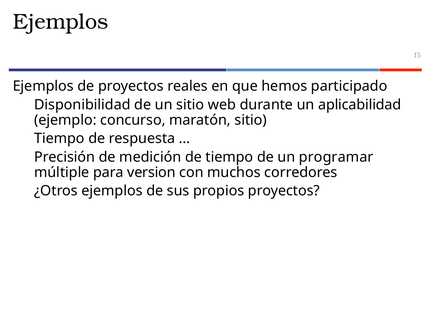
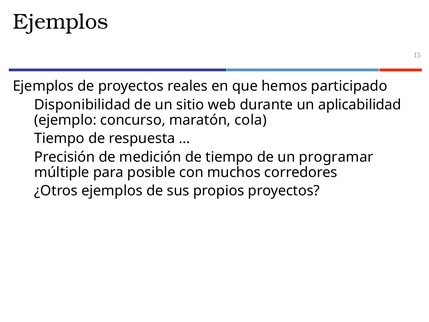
maratón sitio: sitio -> cola
version: version -> posible
